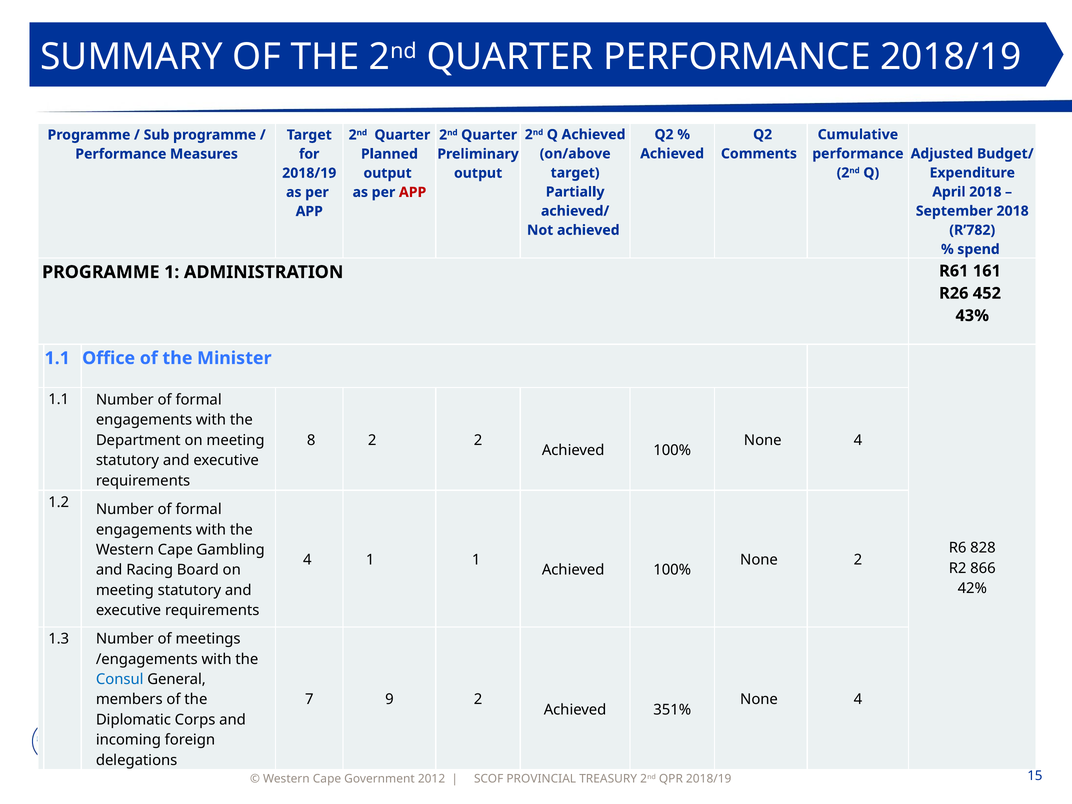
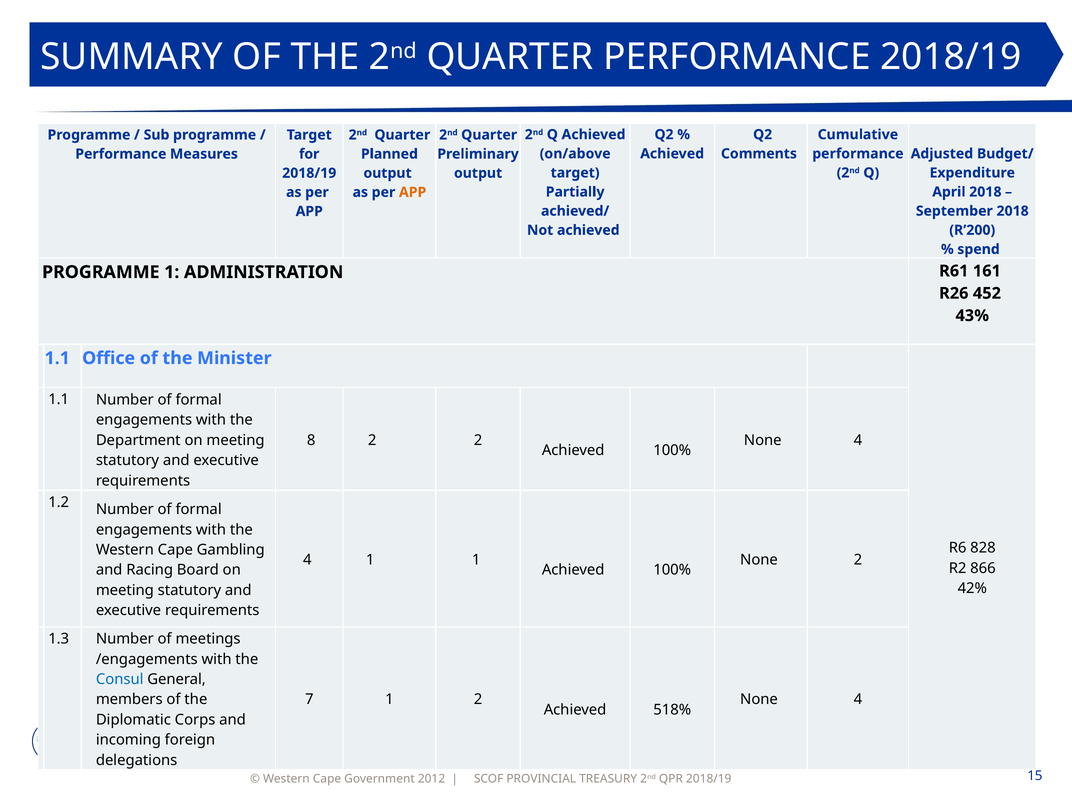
APP at (413, 192) colour: red -> orange
R’782: R’782 -> R’200
7 9: 9 -> 1
351%: 351% -> 518%
